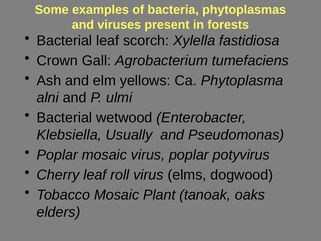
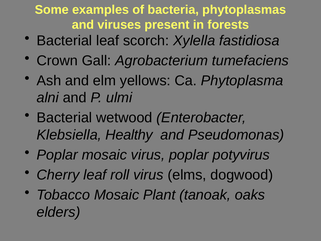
Usually: Usually -> Healthy
